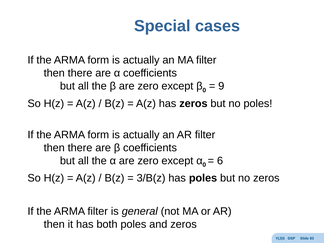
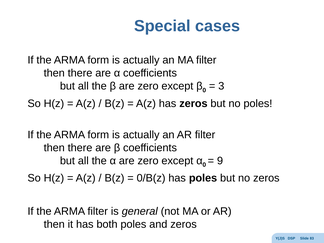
9: 9 -> 3
6: 6 -> 9
3/B(z: 3/B(z -> 0/B(z
